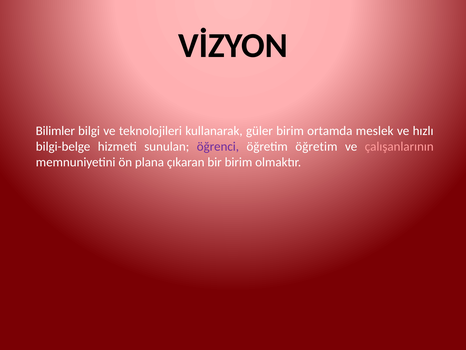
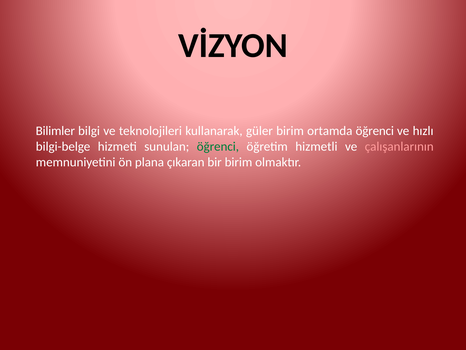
ortamda meslek: meslek -> öğrenci
öğrenci at (218, 146) colour: purple -> green
öğretim öğretim: öğretim -> hizmetli
